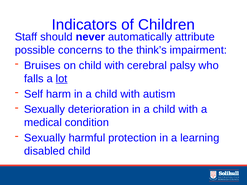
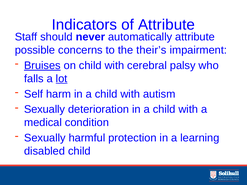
of Children: Children -> Attribute
think’s: think’s -> their’s
Bruises underline: none -> present
